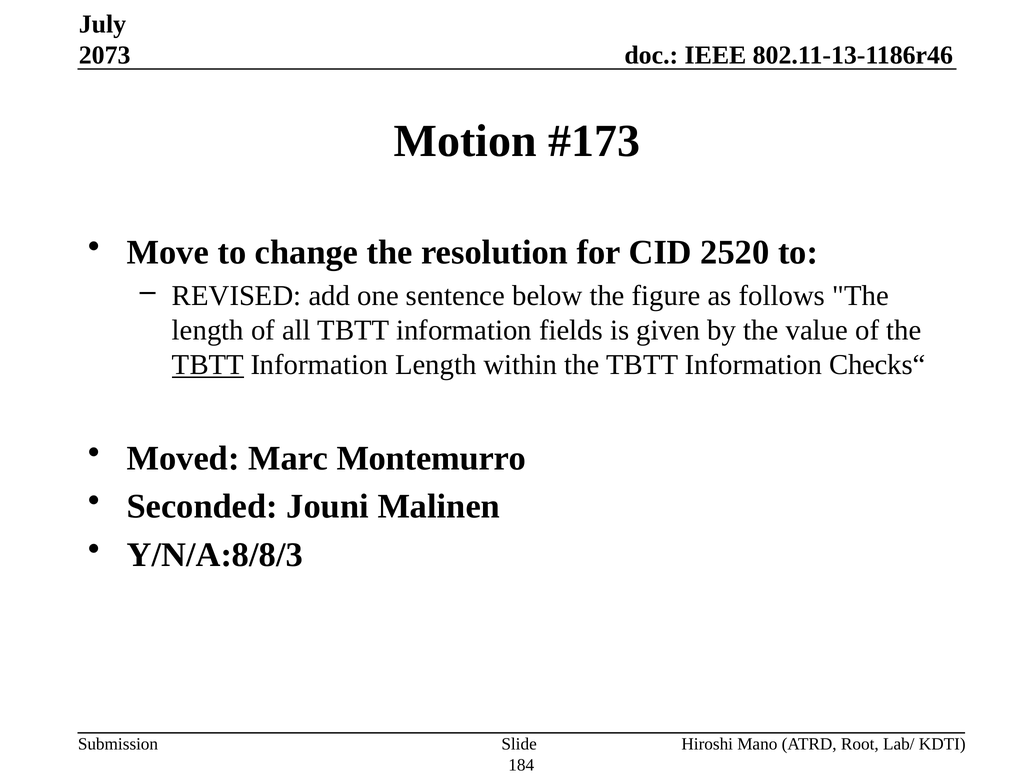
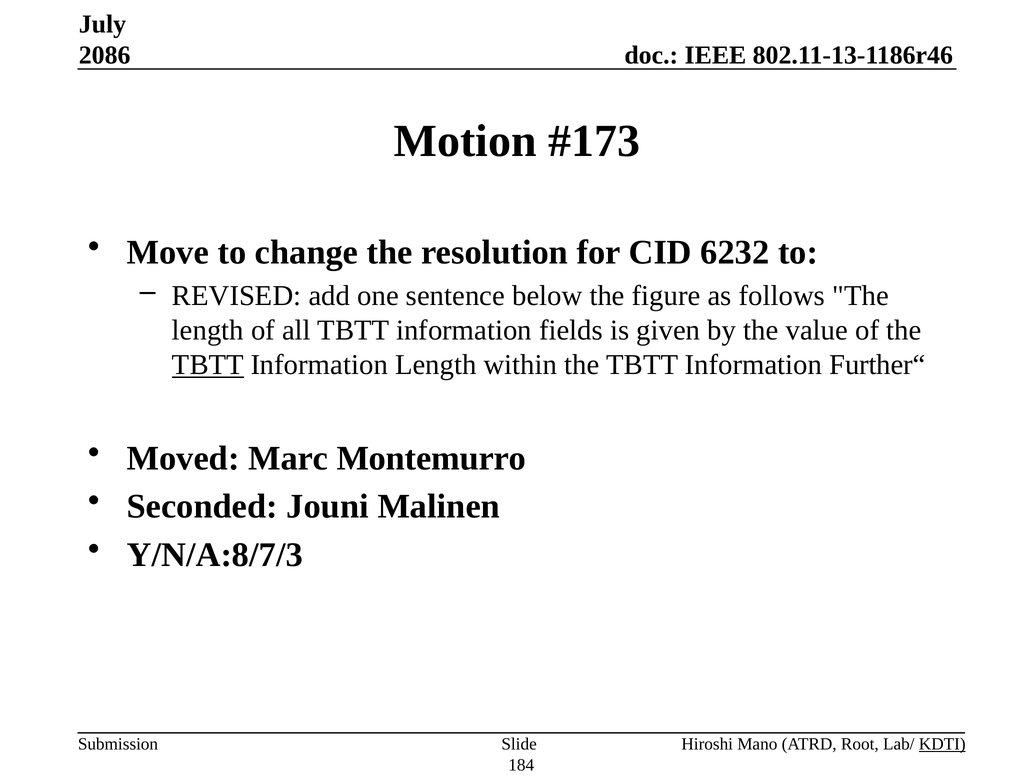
2073: 2073 -> 2086
2520: 2520 -> 6232
Checks“: Checks“ -> Further“
Y/N/A:8/8/3: Y/N/A:8/8/3 -> Y/N/A:8/7/3
KDTI underline: none -> present
